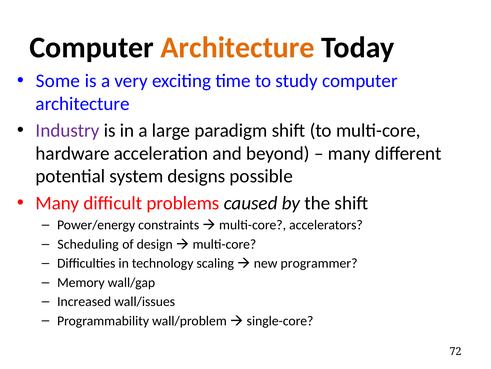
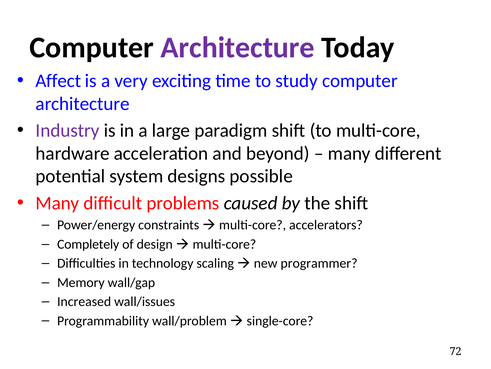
Architecture at (238, 48) colour: orange -> purple
Some: Some -> Affect
Scheduling: Scheduling -> Completely
